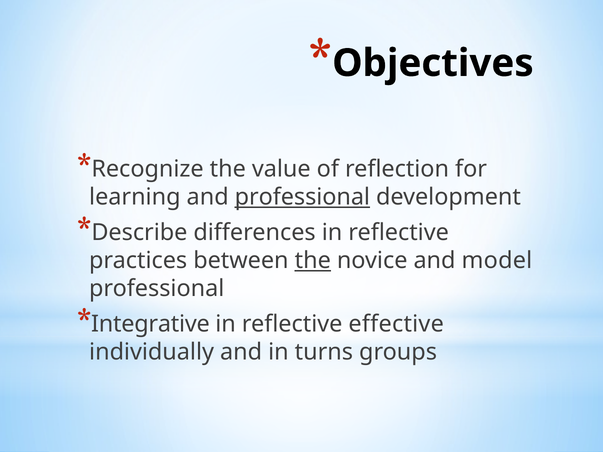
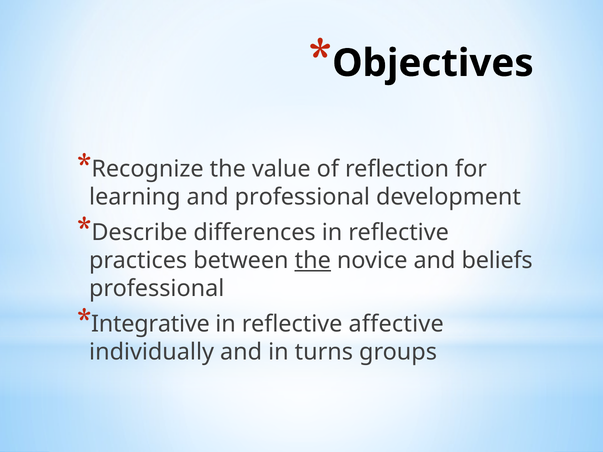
professional at (302, 197) underline: present -> none
model: model -> beliefs
effective: effective -> affective
